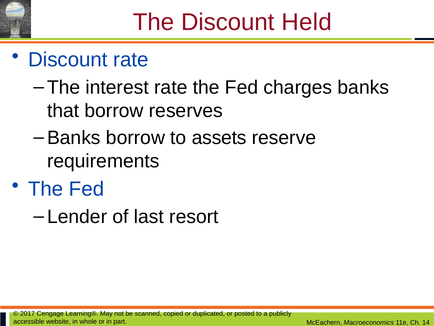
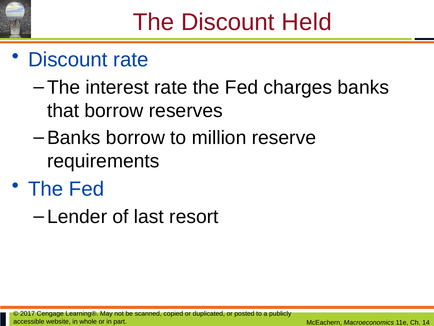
assets: assets -> million
